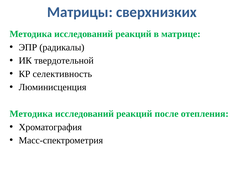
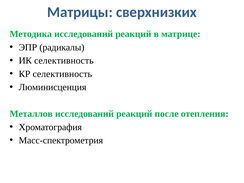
ИК твердотельной: твердотельной -> селективность
Методика at (31, 114): Методика -> Металлов
